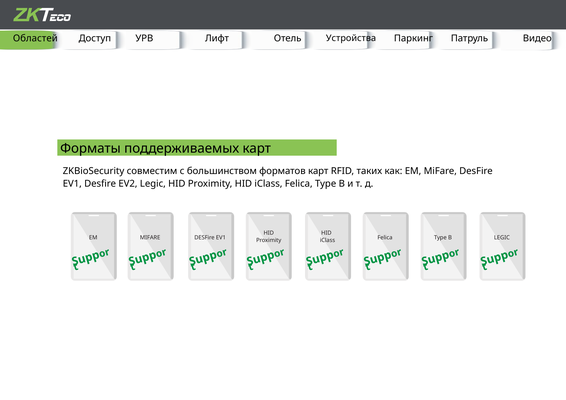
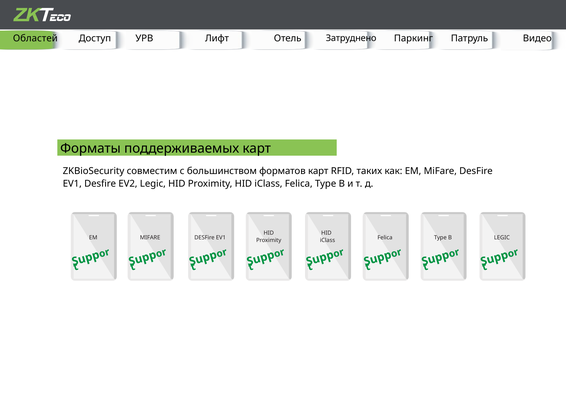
Устройства: Устройства -> Затруднено
